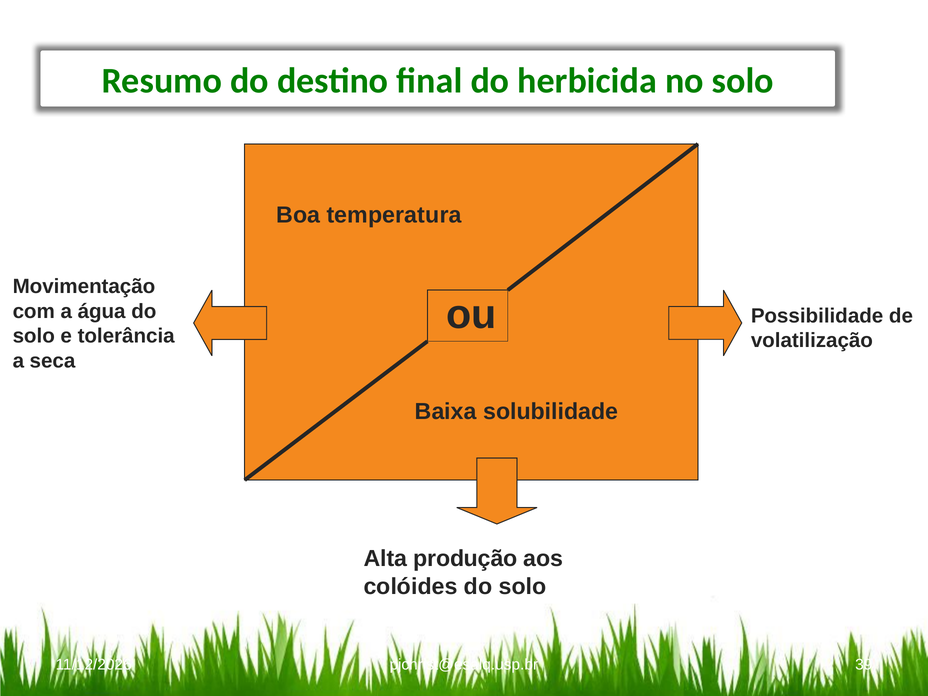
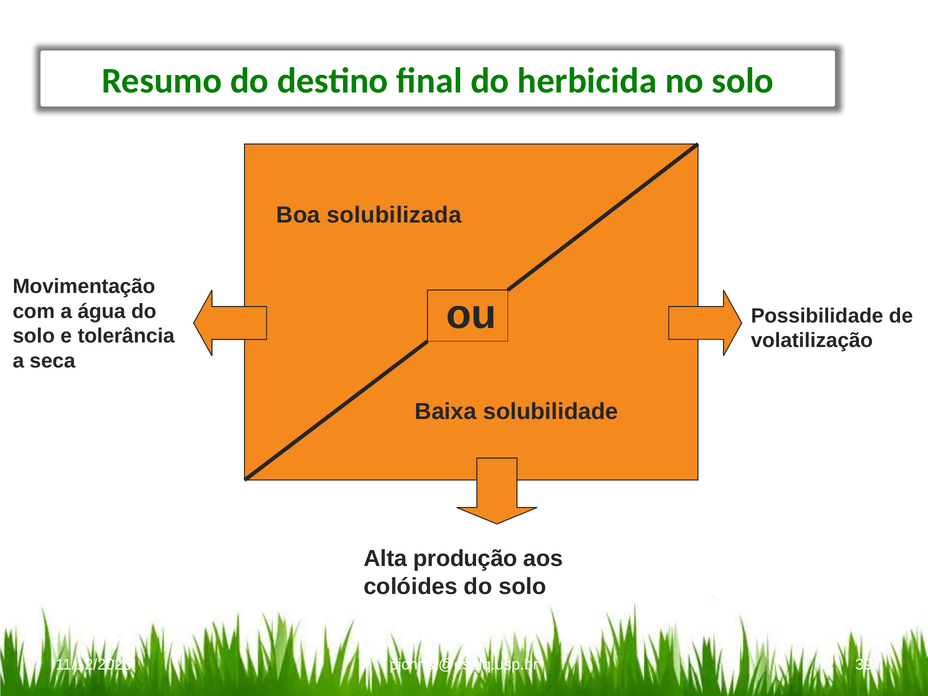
temperatura: temperatura -> solubilizada
